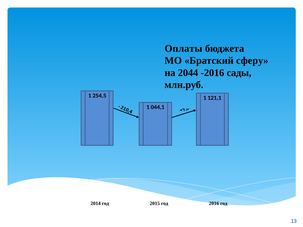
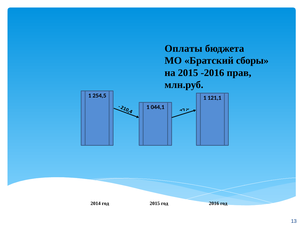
сферу: сферу -> сборы
на 2044: 2044 -> 2015
сады: сады -> прав
